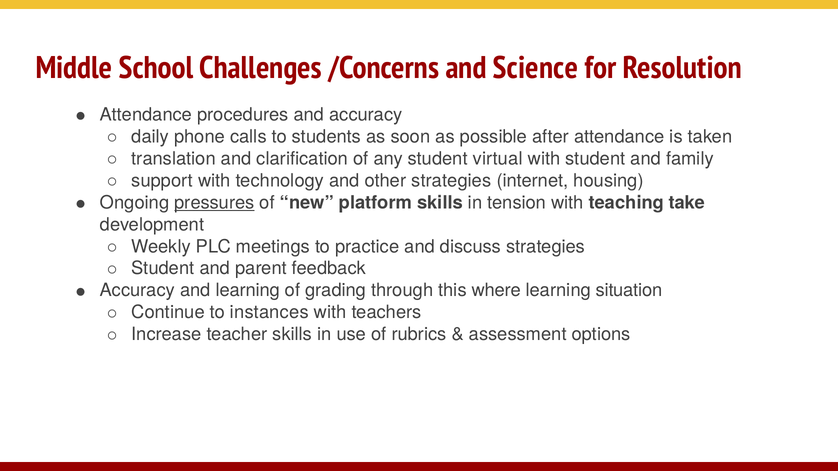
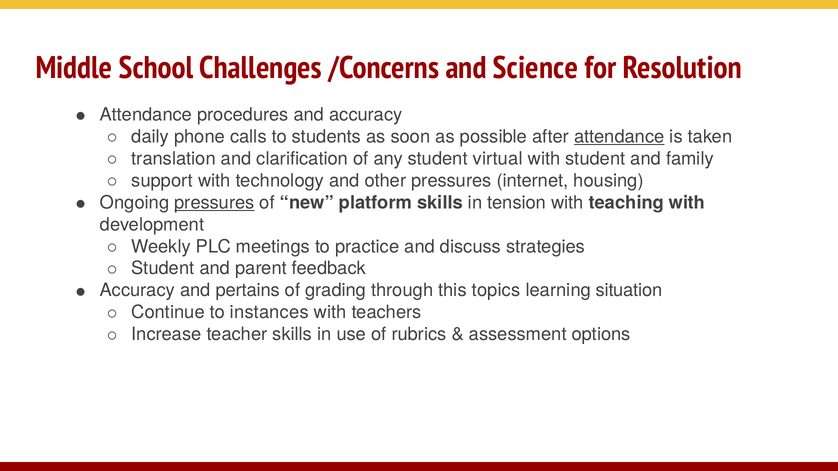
attendance at (619, 137) underline: none -> present
other strategies: strategies -> pressures
teaching take: take -> with
and learning: learning -> pertains
where: where -> topics
